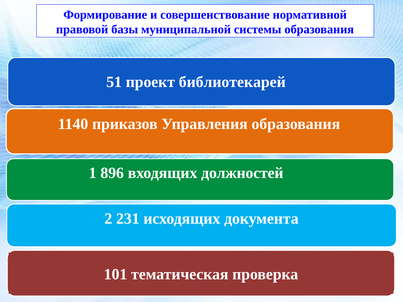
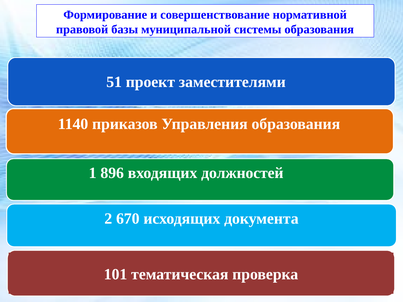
библиотекарей: библиотекарей -> заместителями
231: 231 -> 670
